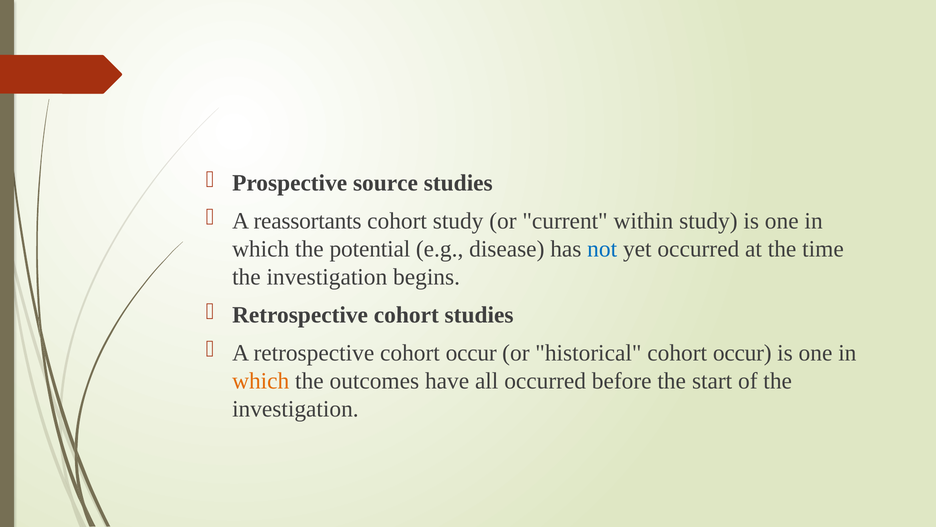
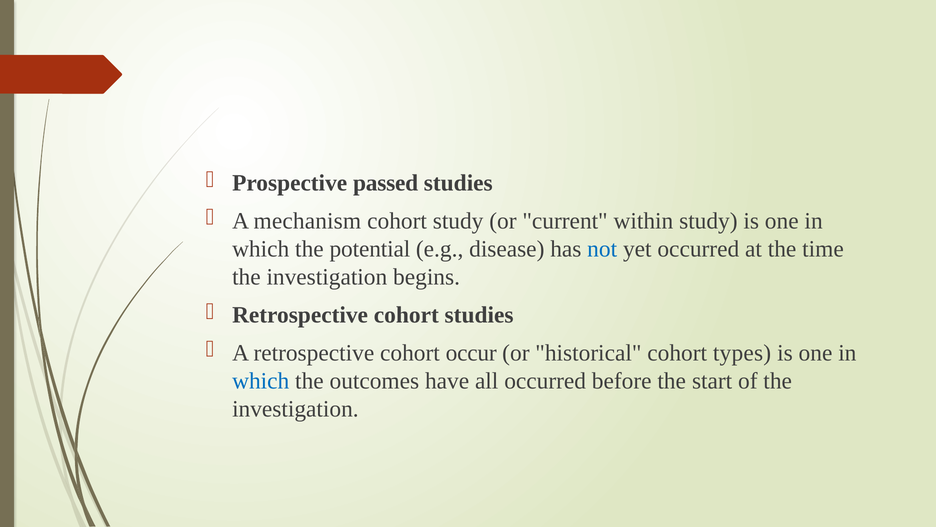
source: source -> passed
reassortants: reassortants -> mechanism
historical cohort occur: occur -> types
which at (261, 381) colour: orange -> blue
